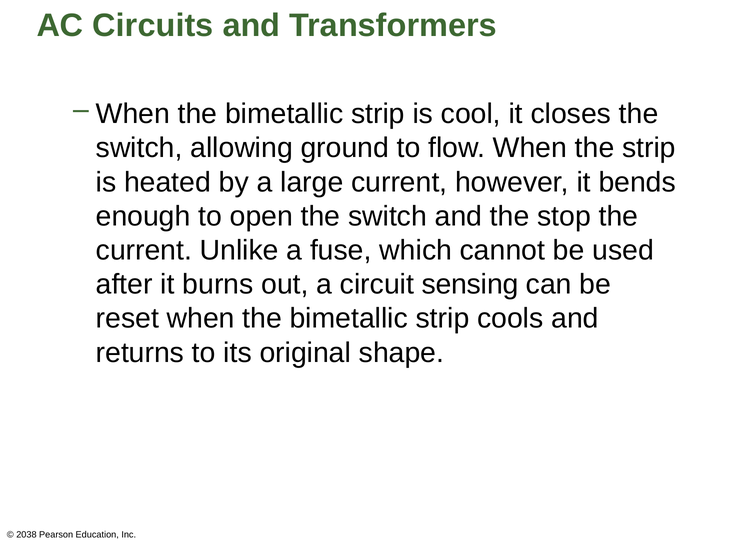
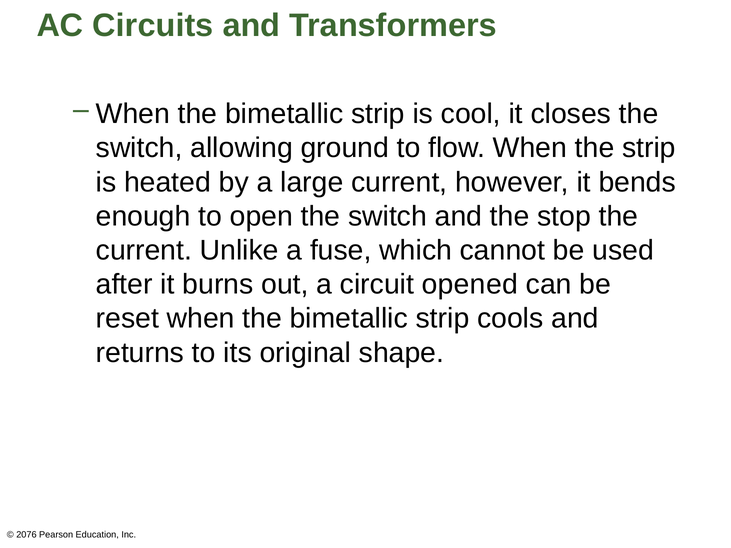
sensing: sensing -> opened
2038: 2038 -> 2076
